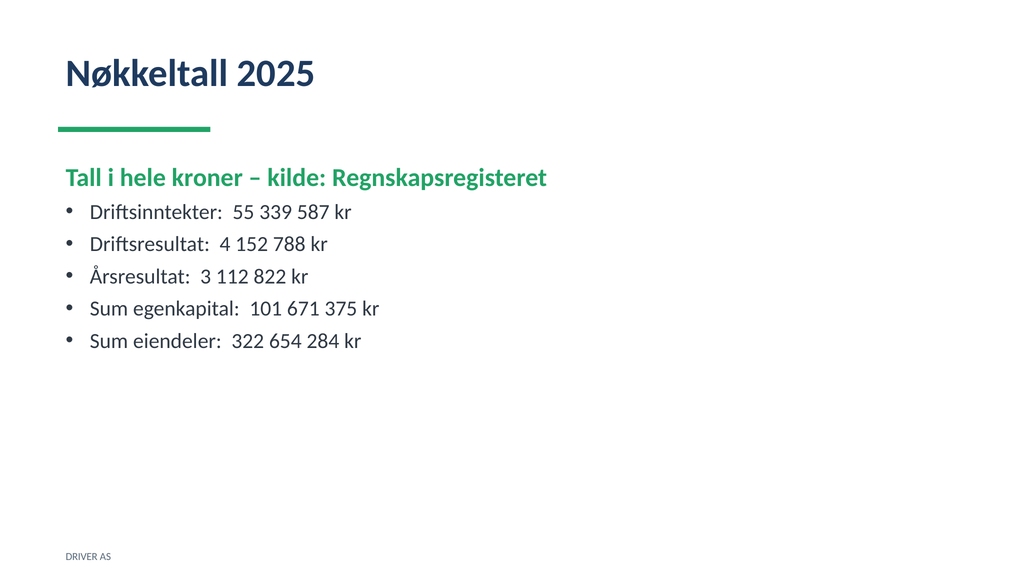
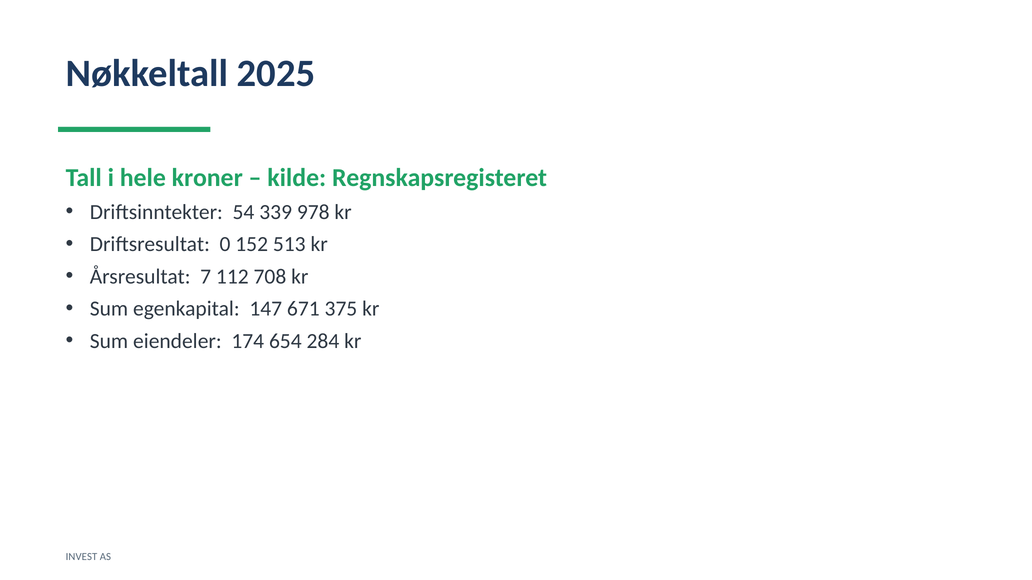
55: 55 -> 54
587: 587 -> 978
4: 4 -> 0
788: 788 -> 513
3: 3 -> 7
822: 822 -> 708
101: 101 -> 147
322: 322 -> 174
DRIVER: DRIVER -> INVEST
